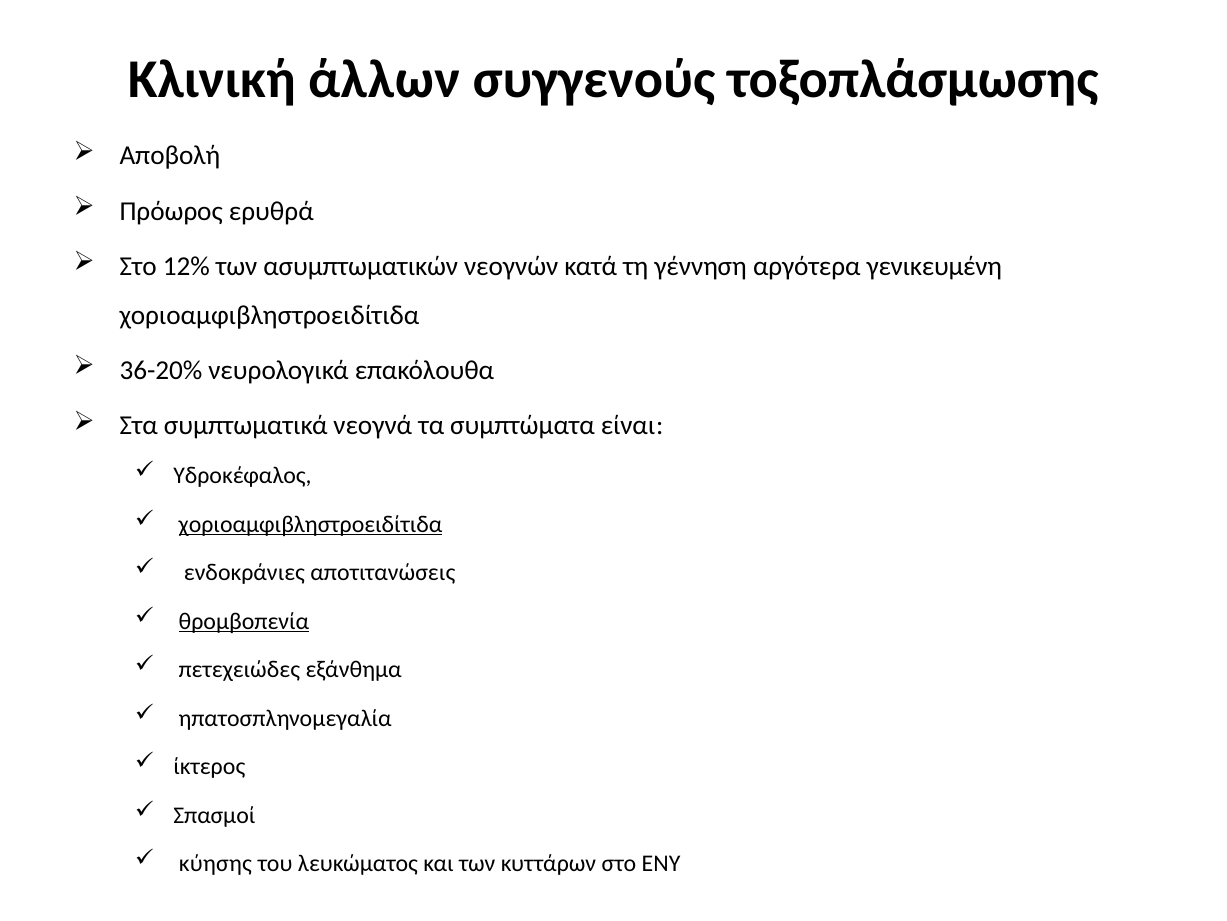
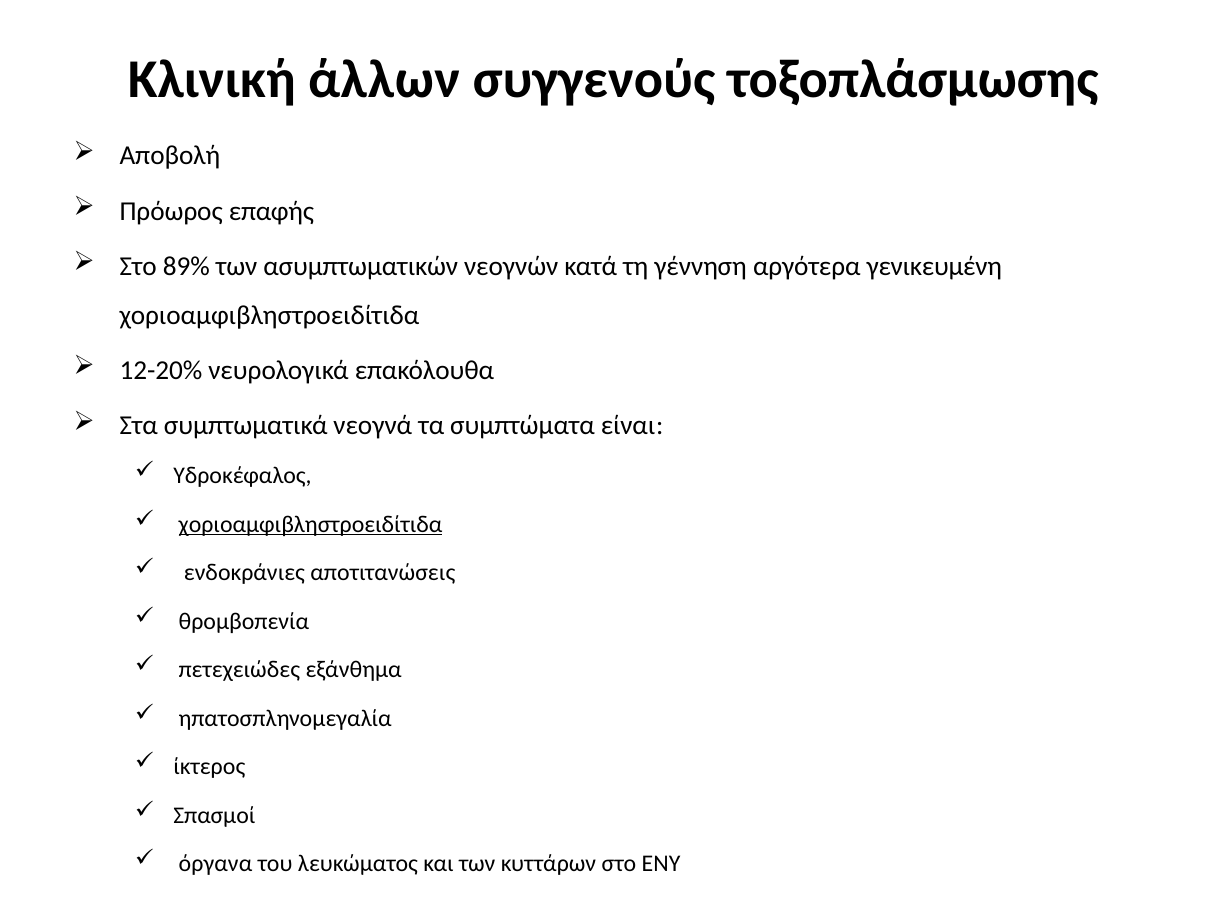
ερυθρά: ερυθρά -> επαφής
12%: 12% -> 89%
36-20%: 36-20% -> 12-20%
θρομβοπενία underline: present -> none
κύησης: κύησης -> όργανα
